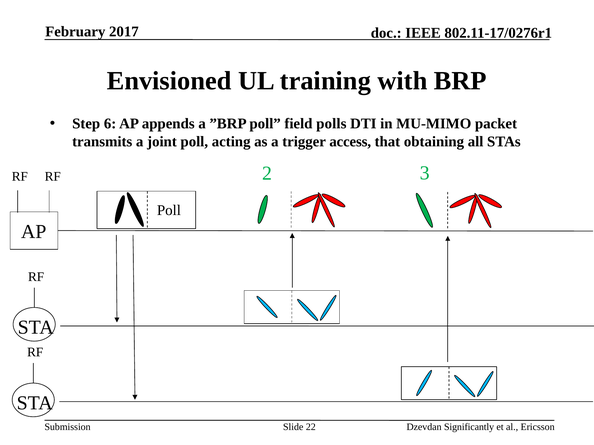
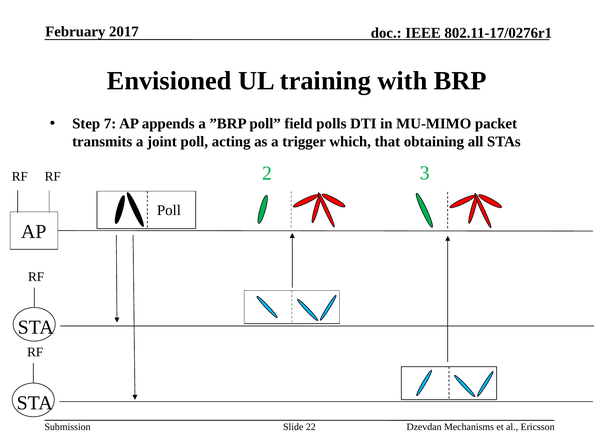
6: 6 -> 7
access: access -> which
Significantly: Significantly -> Mechanisms
